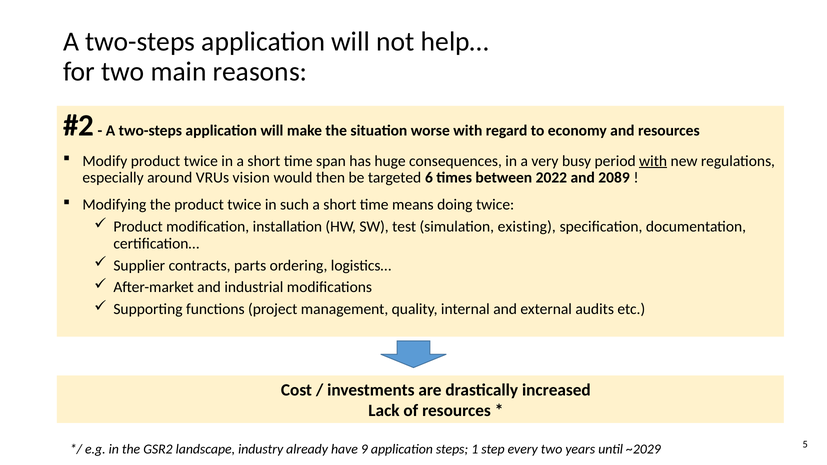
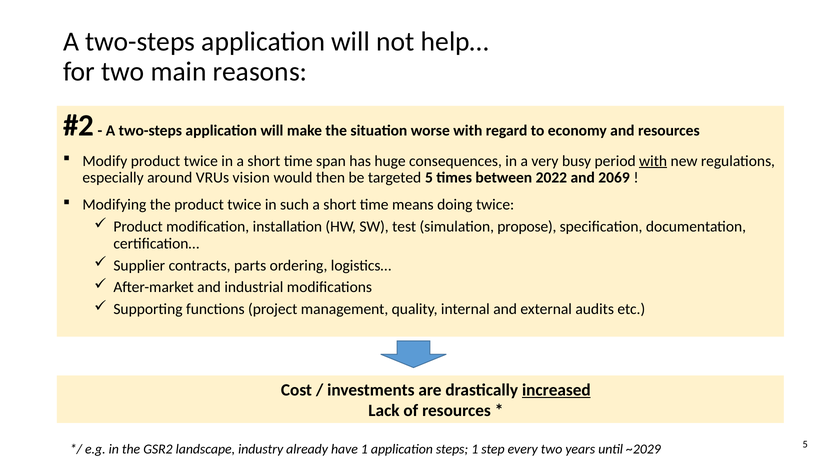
targeted 6: 6 -> 5
2089: 2089 -> 2069
existing: existing -> propose
increased underline: none -> present
have 9: 9 -> 1
